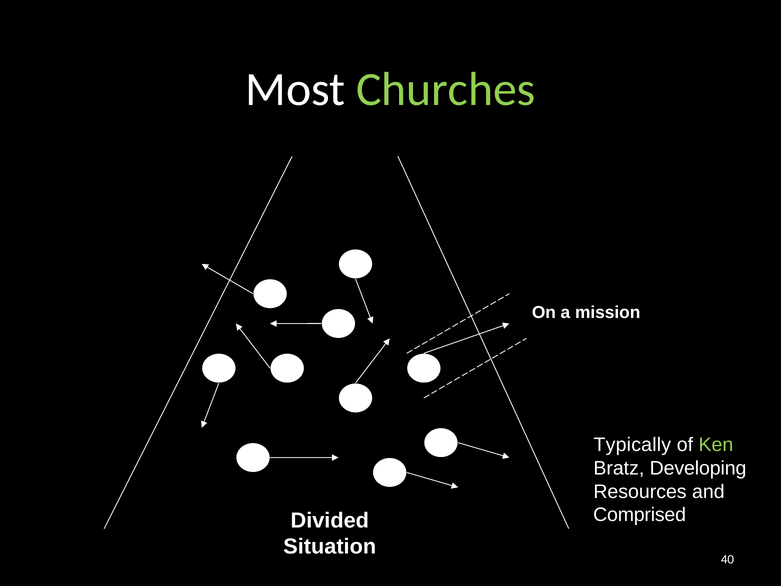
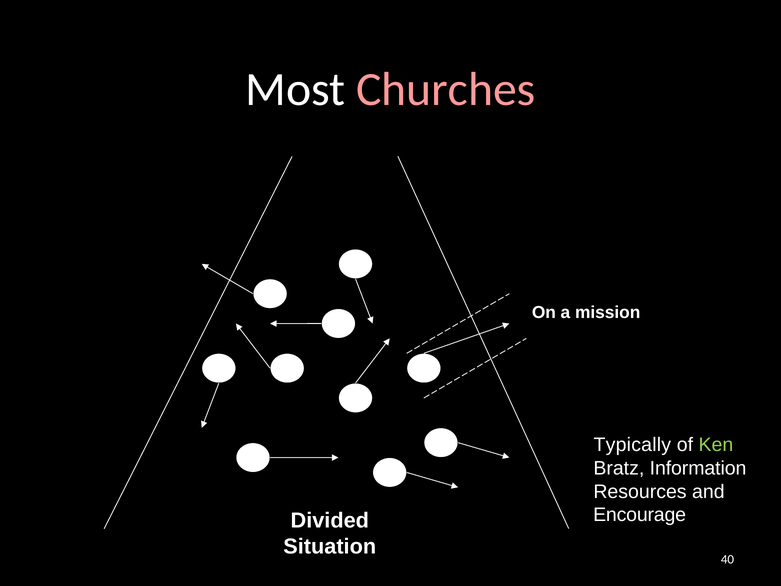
Churches colour: light green -> pink
Developing: Developing -> Information
Comprised: Comprised -> Encourage
